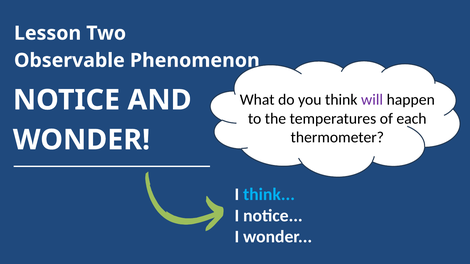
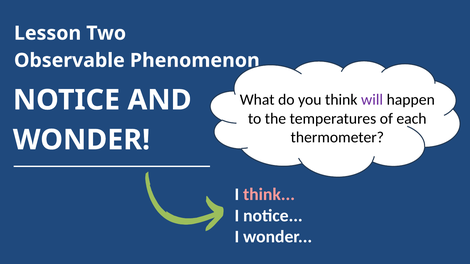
think at (269, 195) colour: light blue -> pink
